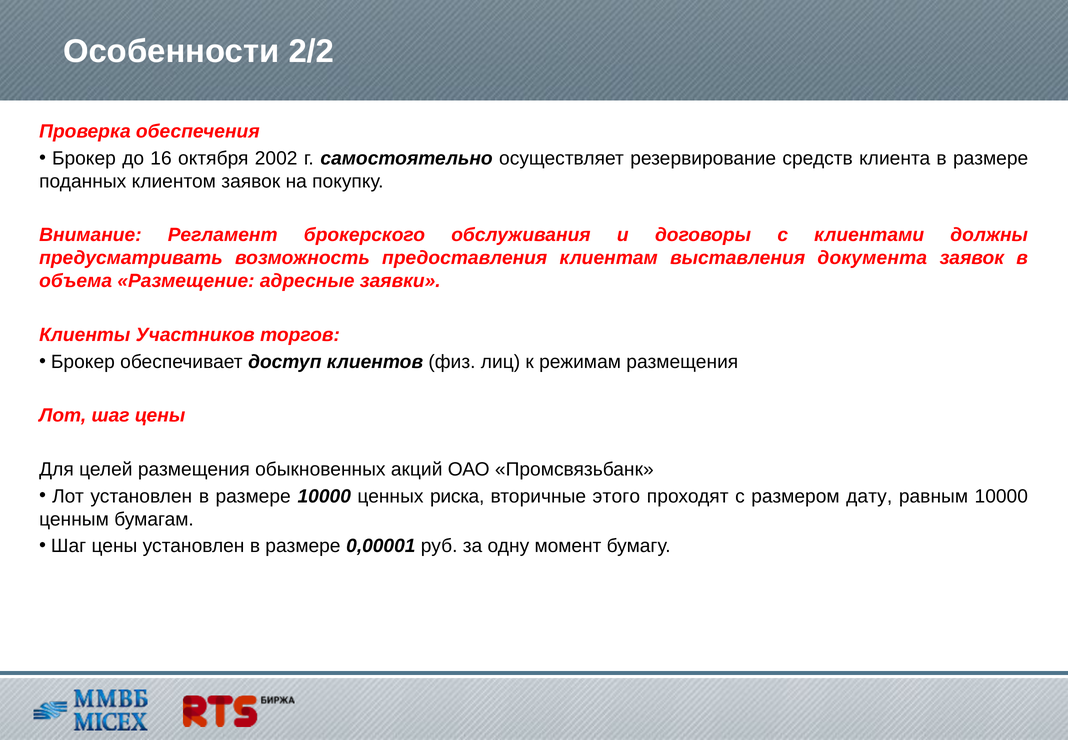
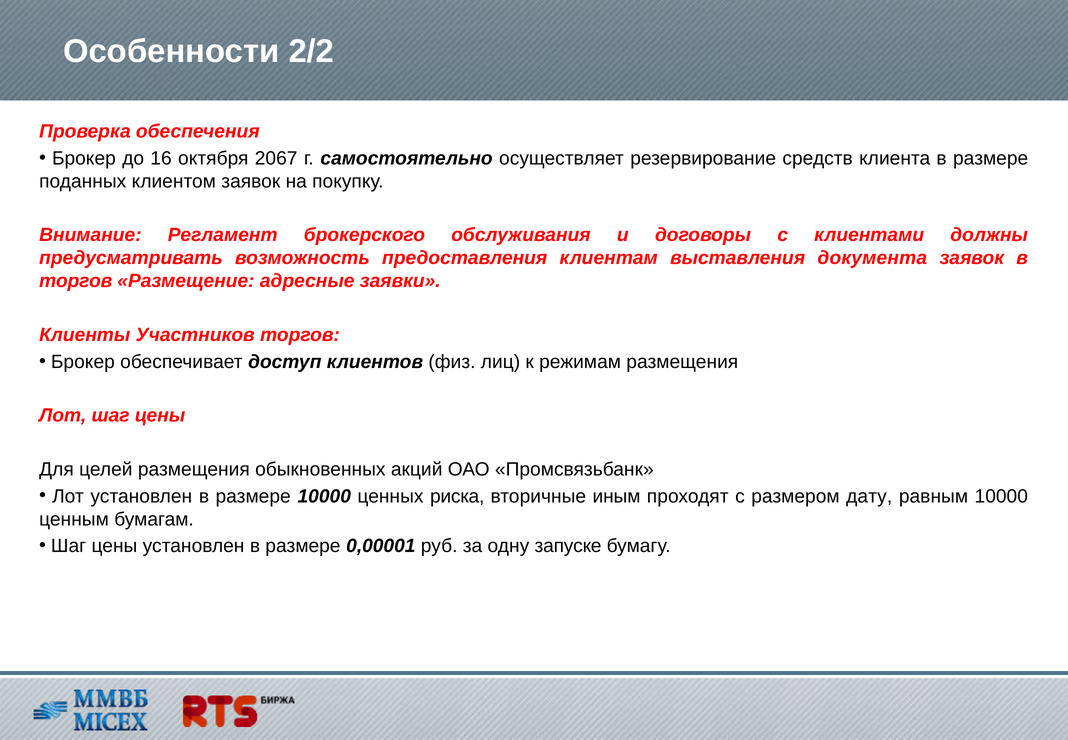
2002: 2002 -> 2067
объема at (76, 281): объема -> торгов
этого: этого -> иным
момент: момент -> запуске
